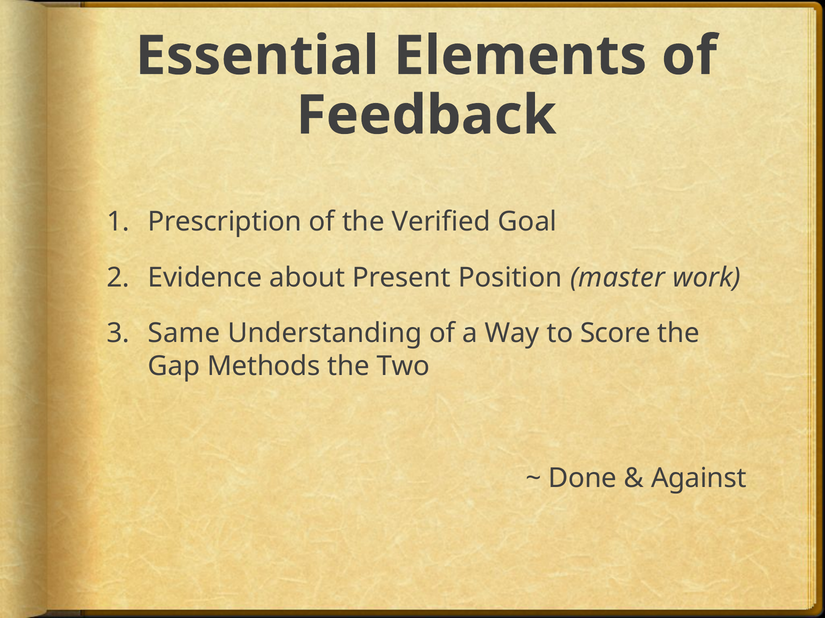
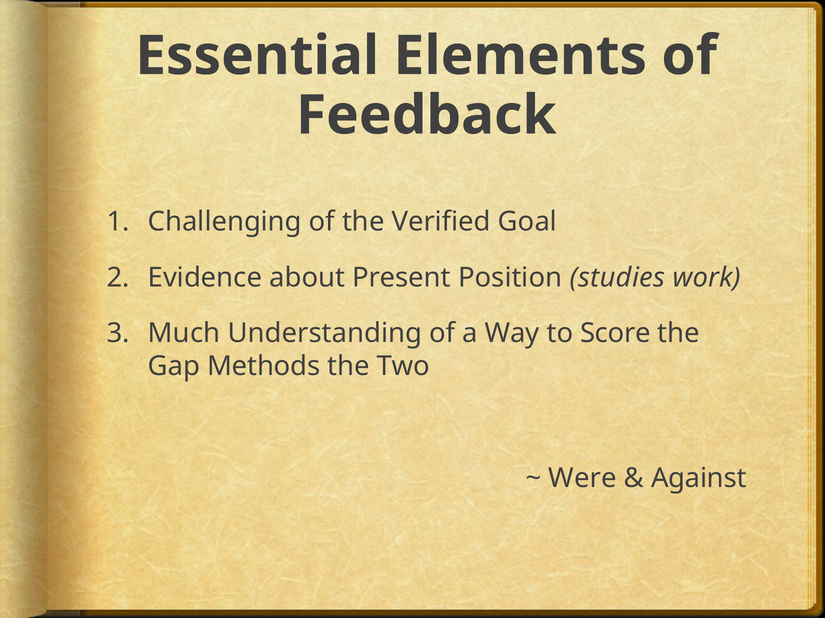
Prescription: Prescription -> Challenging
master: master -> studies
Same: Same -> Much
Done: Done -> Were
